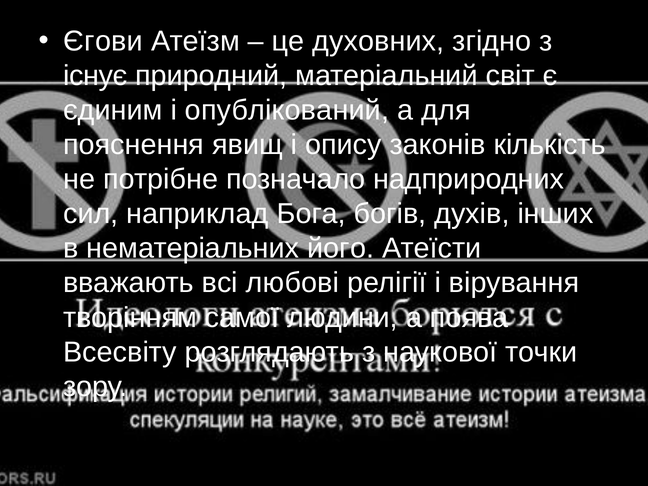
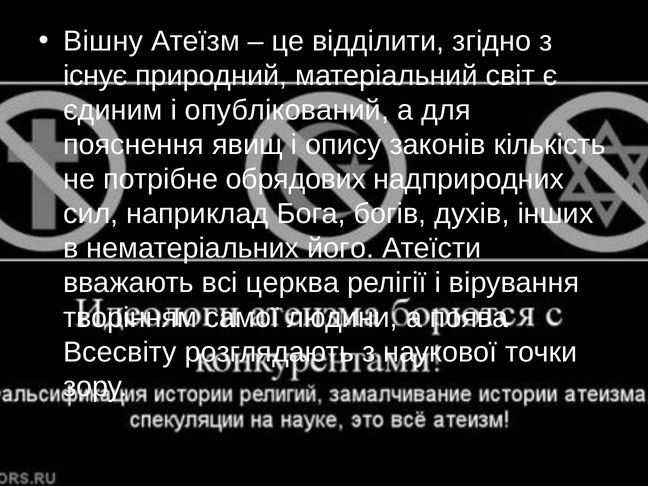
Єгови: Єгови -> Вішну
духовних: духовних -> відділити
позначало: позначало -> обрядових
любові: любові -> церква
